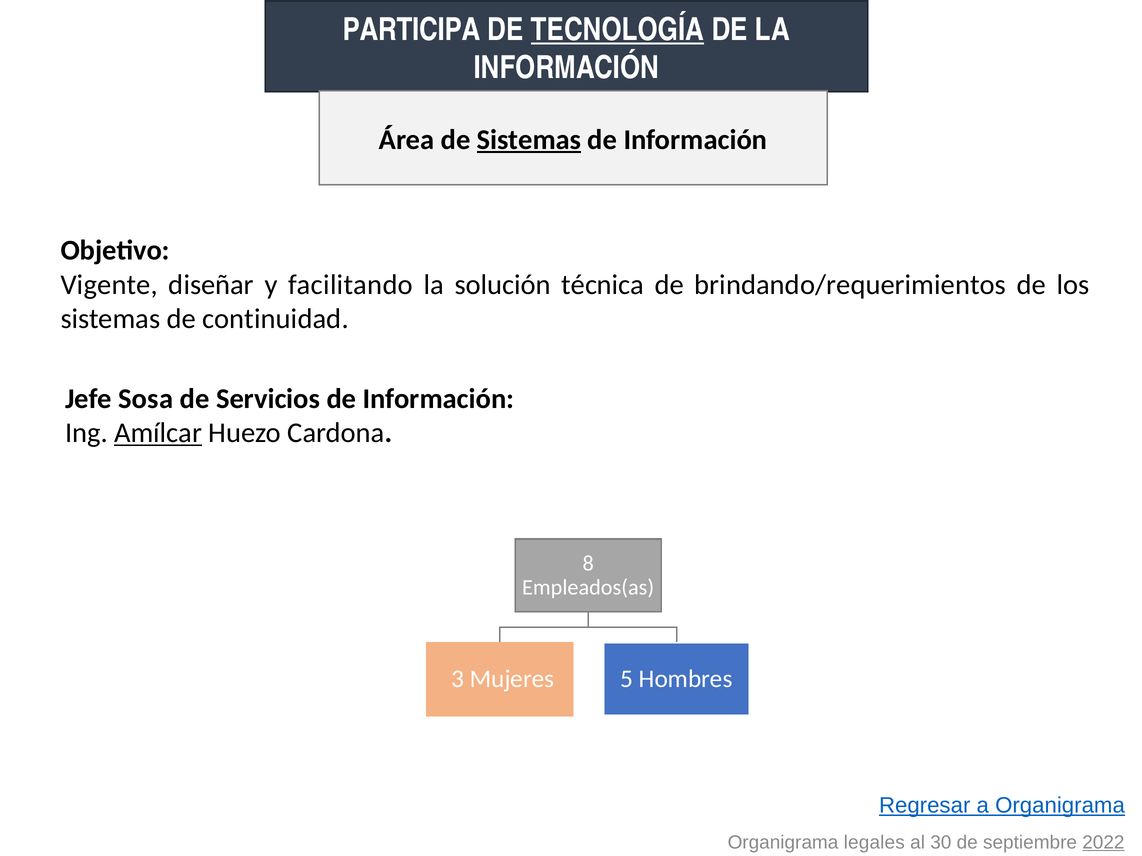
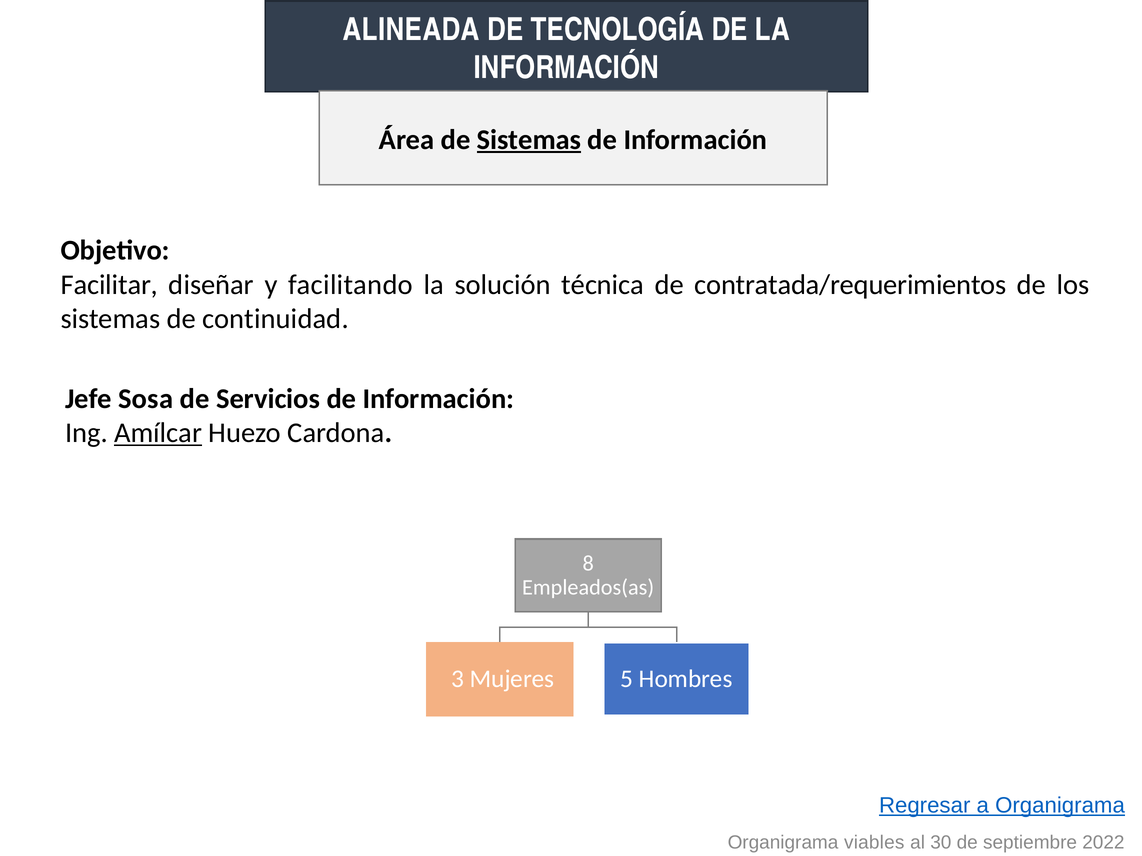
PARTICIPA: PARTICIPA -> ALINEADA
TECNOLOGÍA underline: present -> none
Vigente: Vigente -> Facilitar
brindando/requerimientos: brindando/requerimientos -> contratada/requerimientos
legales: legales -> viables
2022 underline: present -> none
